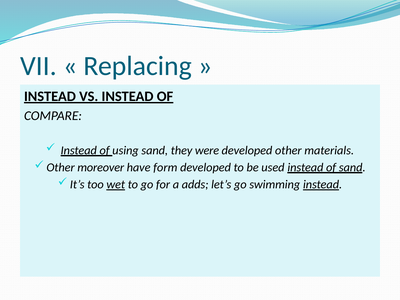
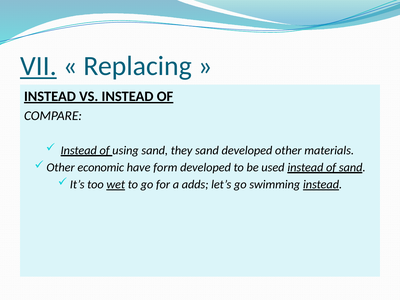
VII underline: none -> present
they were: were -> sand
moreover: moreover -> economic
